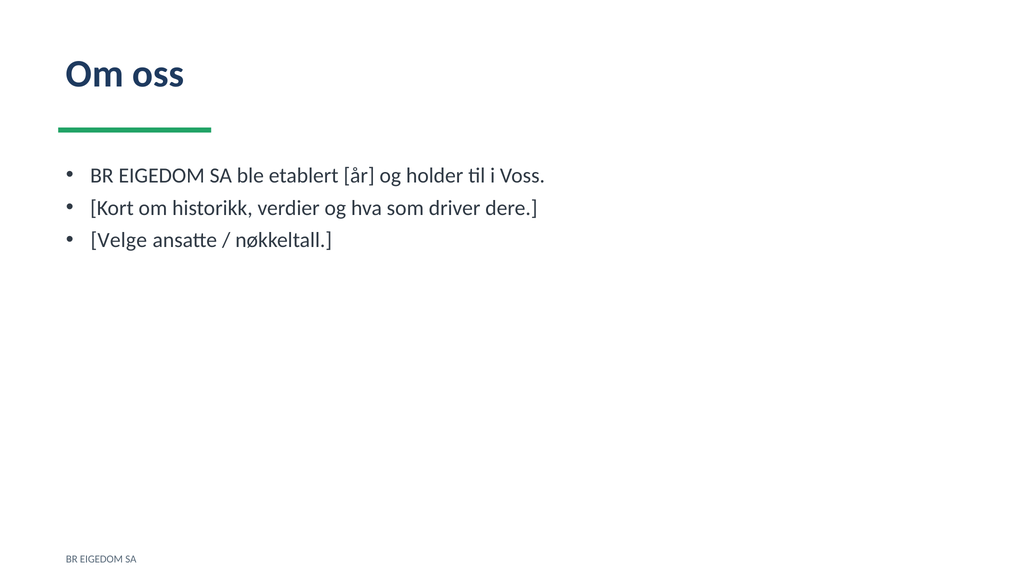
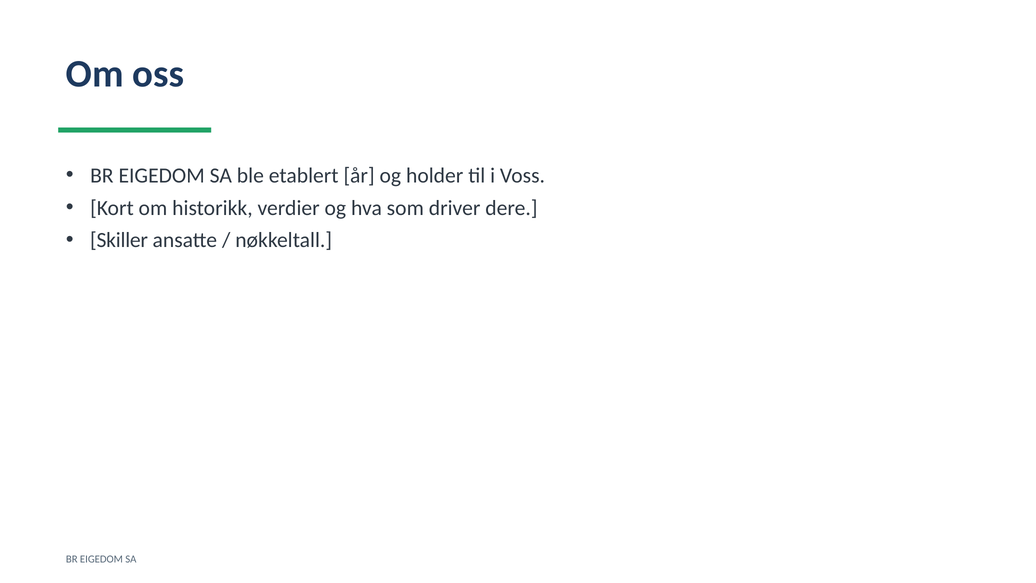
Velge: Velge -> Skiller
